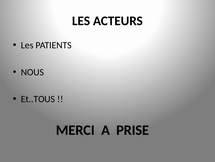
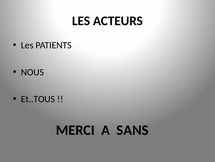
PRISE: PRISE -> SANS
